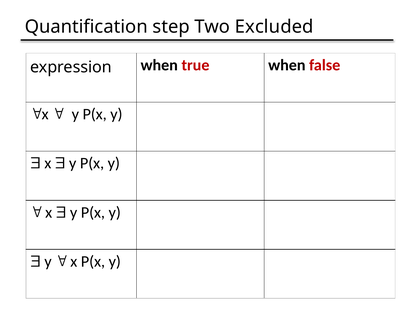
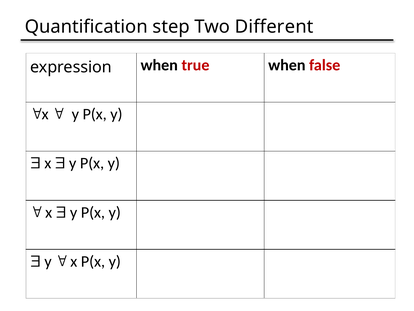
Excluded: Excluded -> Different
